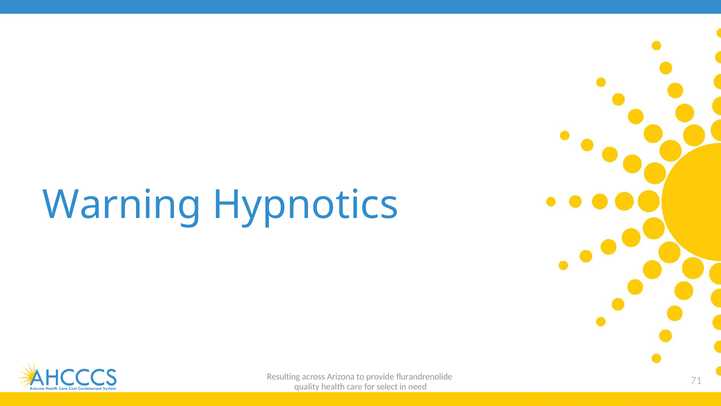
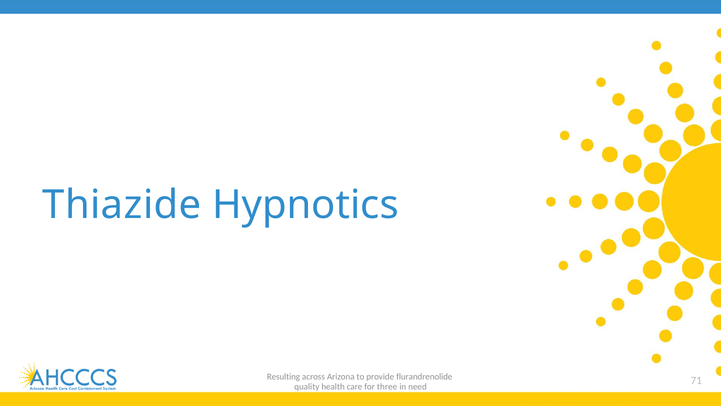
Warning: Warning -> Thiazide
select: select -> three
